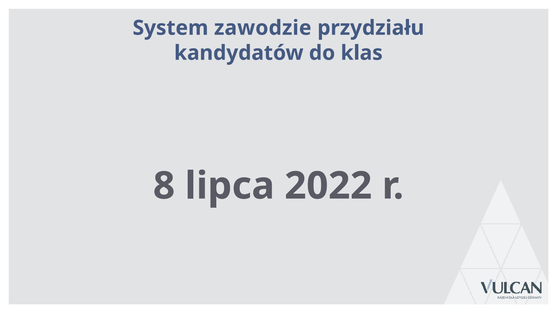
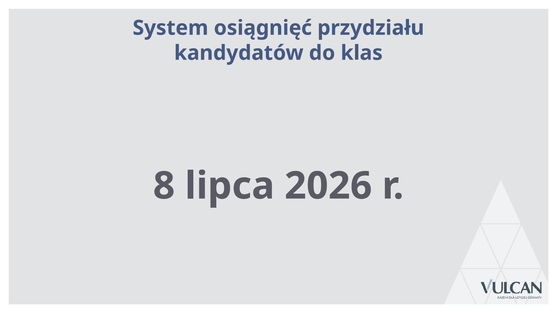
zawodzie: zawodzie -> osiągnięć
2022: 2022 -> 2026
